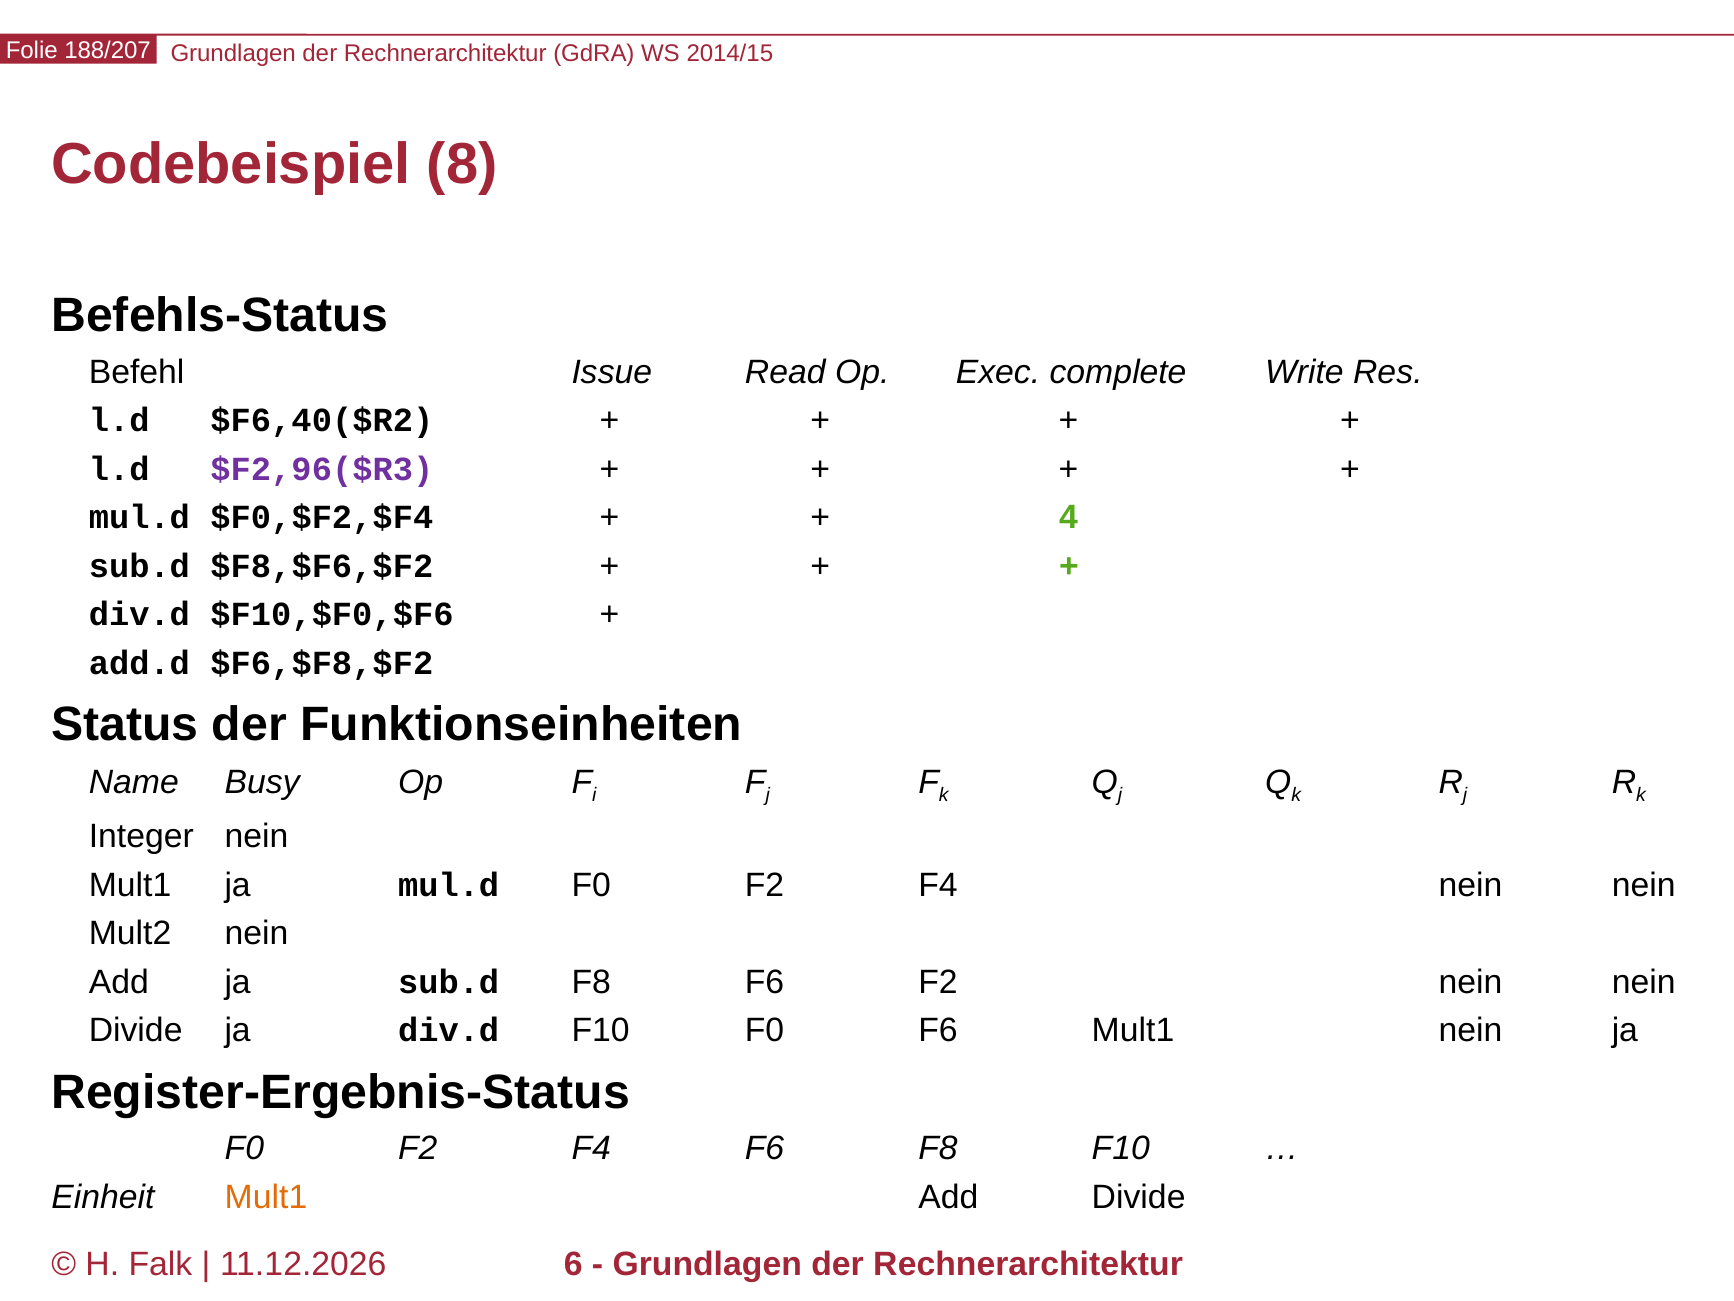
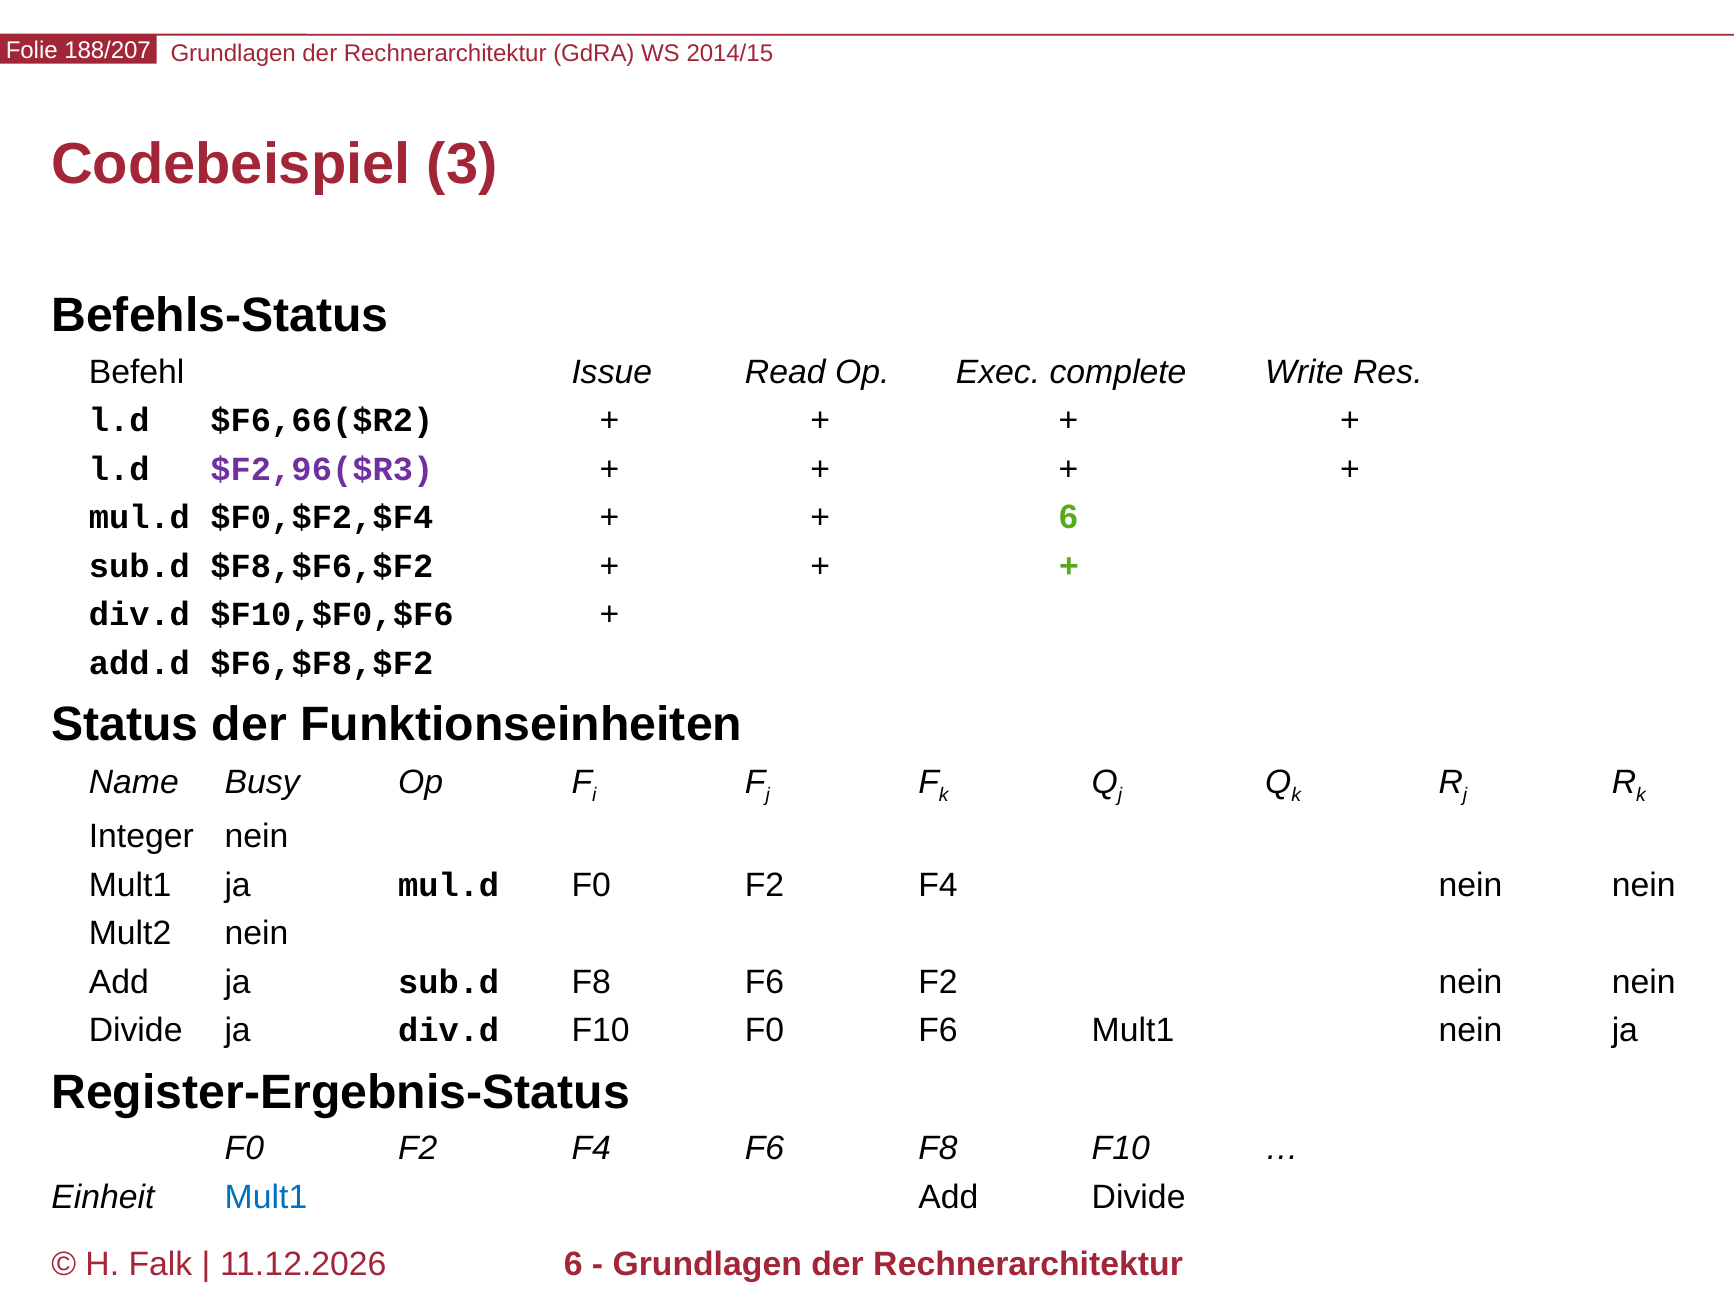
8: 8 -> 3
$F6,40($R2: $F6,40($R2 -> $F6,66($R2
4 at (1068, 517): 4 -> 6
Mult1 at (266, 1197) colour: orange -> blue
